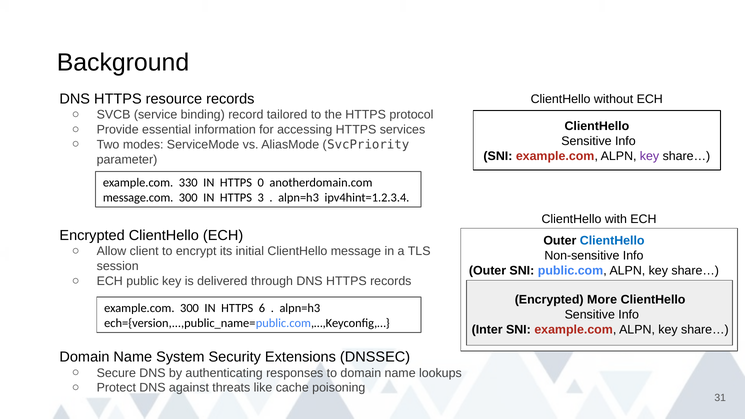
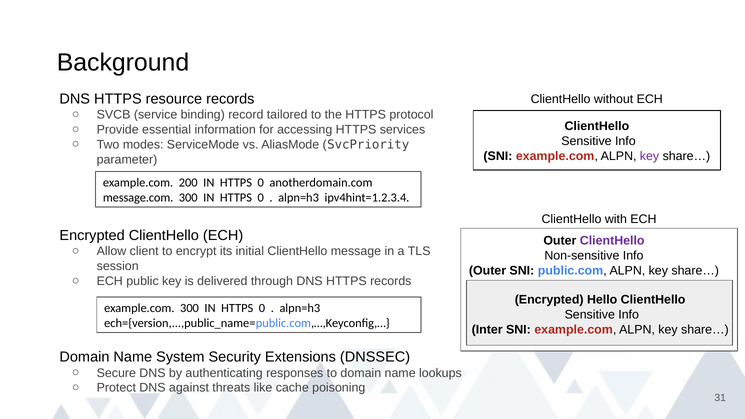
330: 330 -> 200
3 at (261, 198): 3 -> 0
ClientHello at (612, 241) colour: blue -> purple
More: More -> Hello
6 at (262, 308): 6 -> 0
